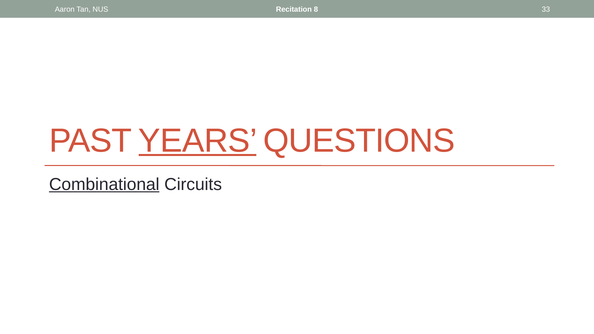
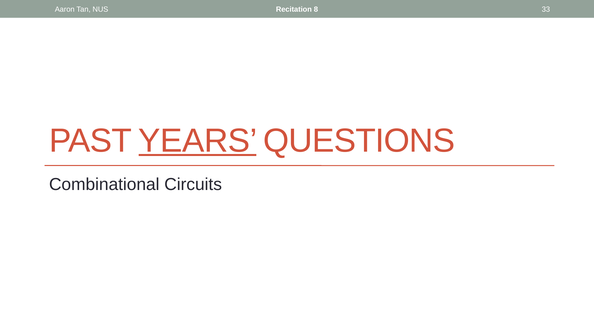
Combinational underline: present -> none
